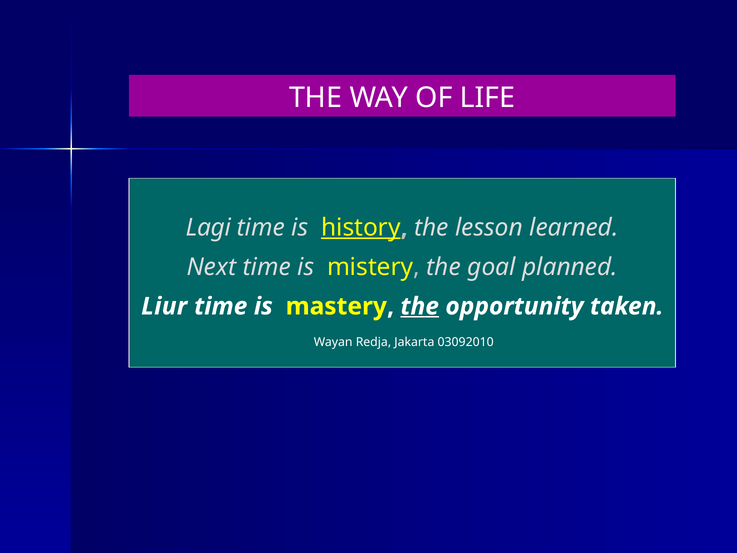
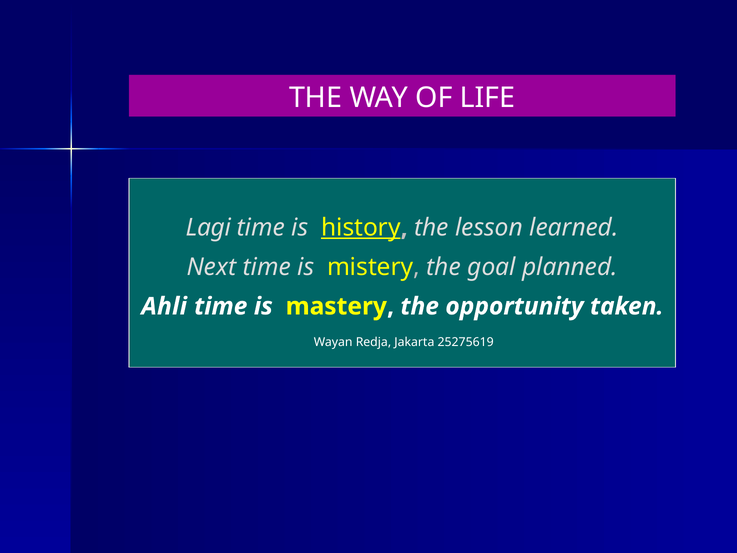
Liur: Liur -> Ahli
the at (420, 306) underline: present -> none
03092010: 03092010 -> 25275619
